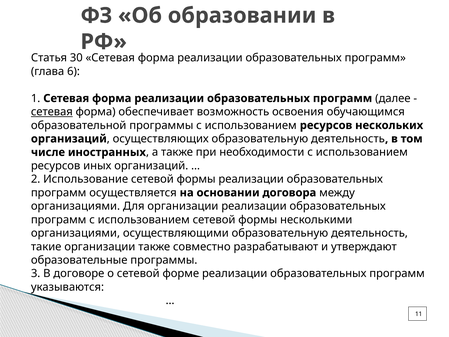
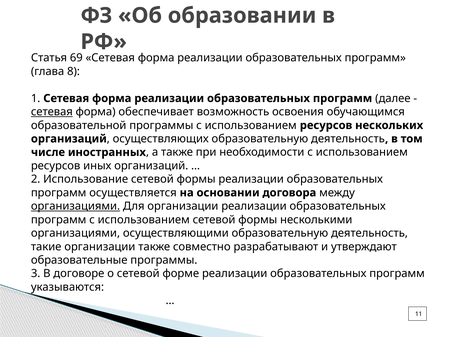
30: 30 -> 69
6: 6 -> 8
организациями at (75, 206) underline: none -> present
